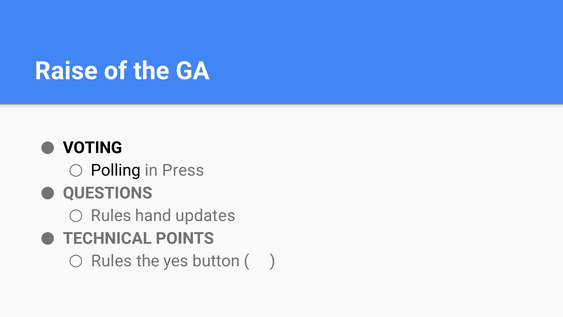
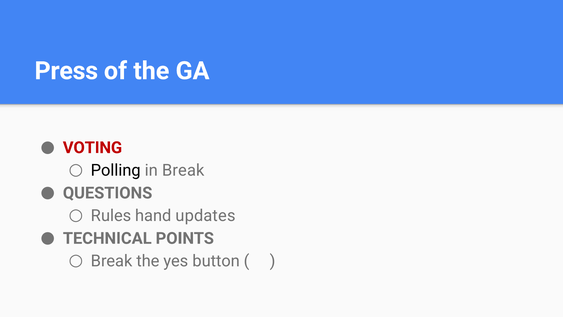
Raise: Raise -> Press
VOTING colour: black -> red
in Press: Press -> Break
Rules at (112, 261): Rules -> Break
